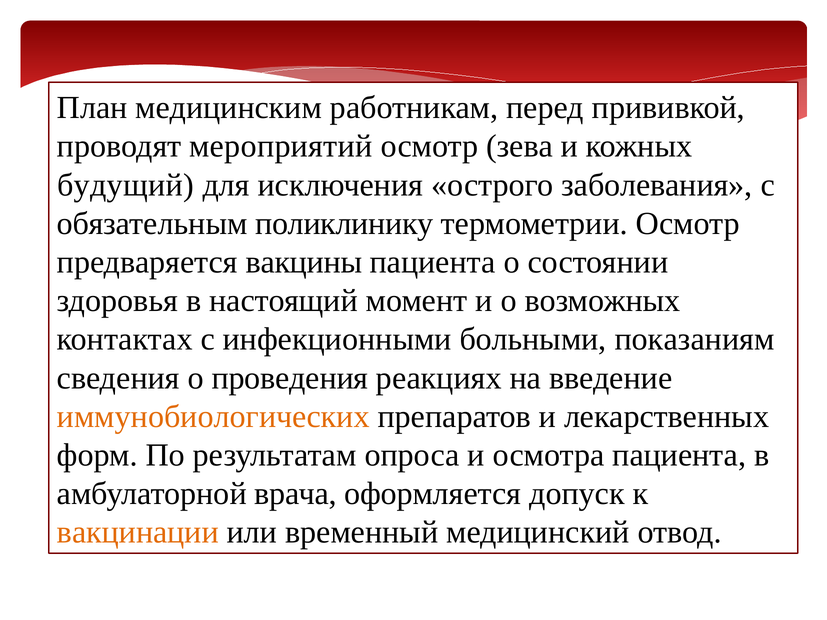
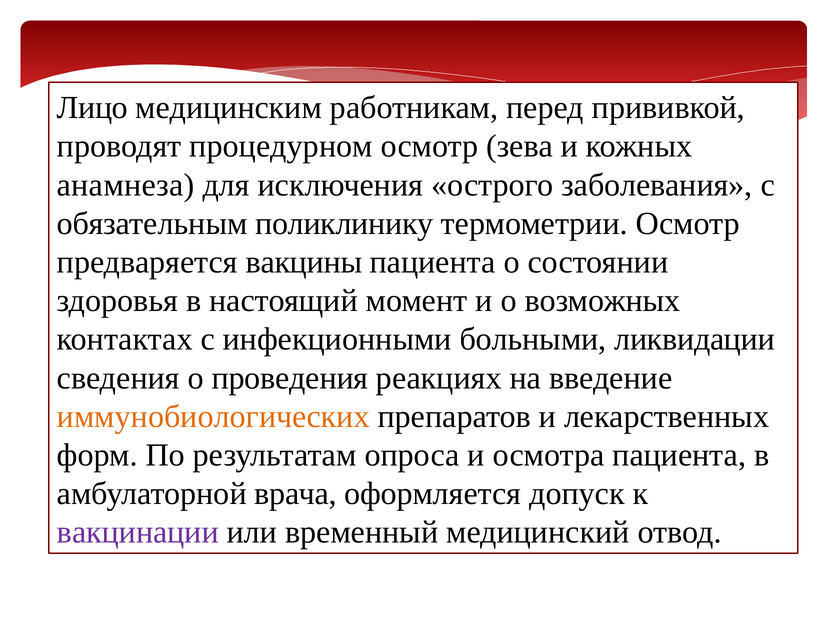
План: План -> Лицо
мероприятий: мероприятий -> процедурном
будущий: будущий -> анамнеза
показаниям: показаниям -> ликвидации
вакцинации colour: orange -> purple
